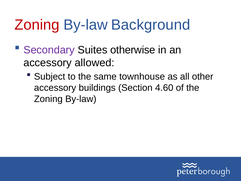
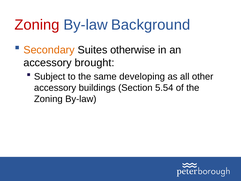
Secondary colour: purple -> orange
allowed: allowed -> brought
townhouse: townhouse -> developing
4.60: 4.60 -> 5.54
